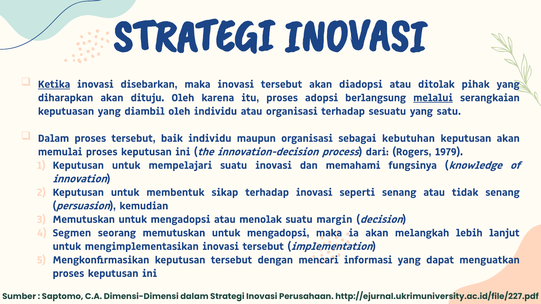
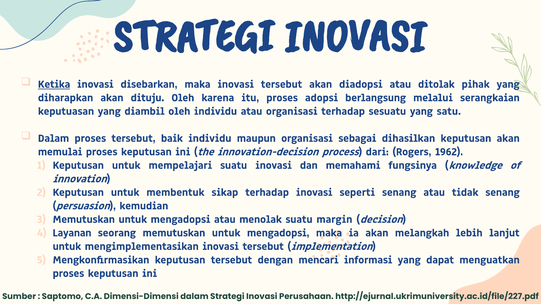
melalui underline: present -> none
kebutuhan: kebutuhan -> dihasilkan
1979: 1979 -> 1962
Segmen: Segmen -> Layanan
